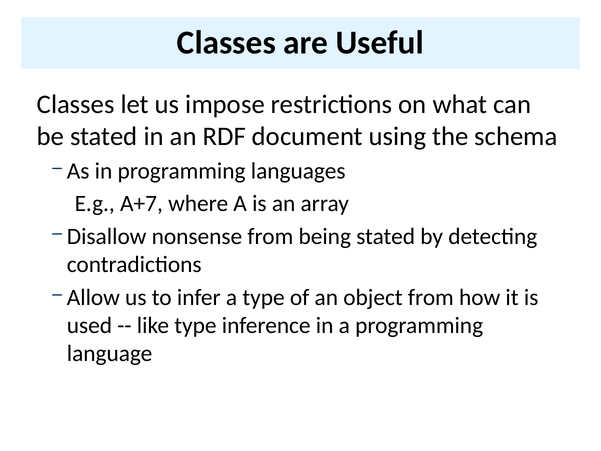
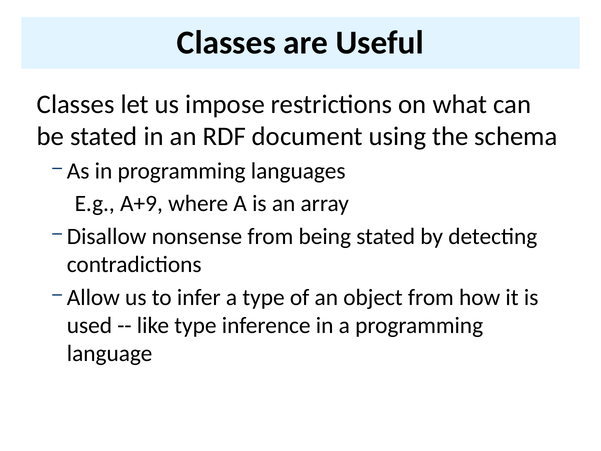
A+7: A+7 -> A+9
